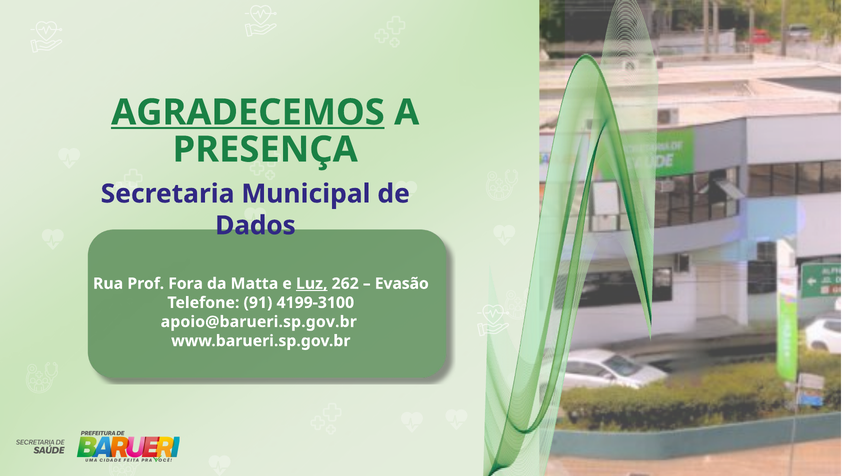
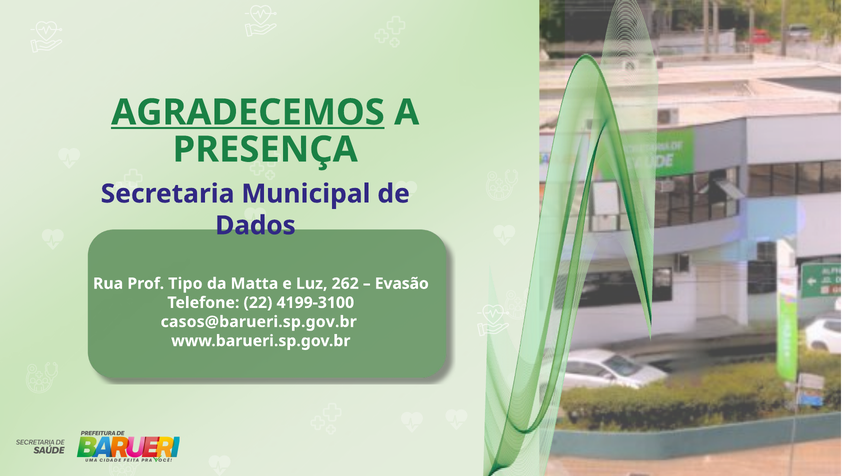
Fora: Fora -> Tipo
Luz underline: present -> none
91: 91 -> 22
apoio@barueri.sp.gov.br: apoio@barueri.sp.gov.br -> casos@barueri.sp.gov.br
